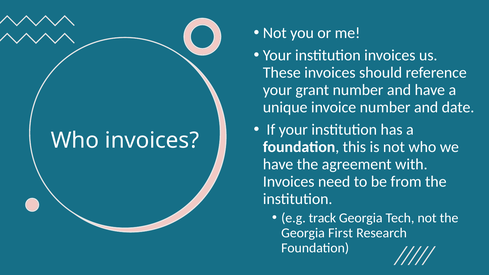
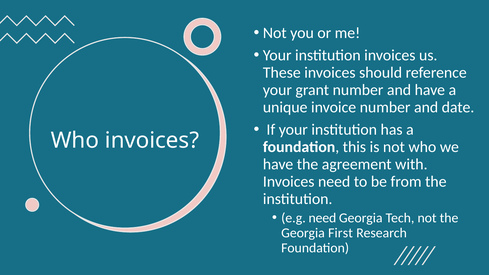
e.g track: track -> need
